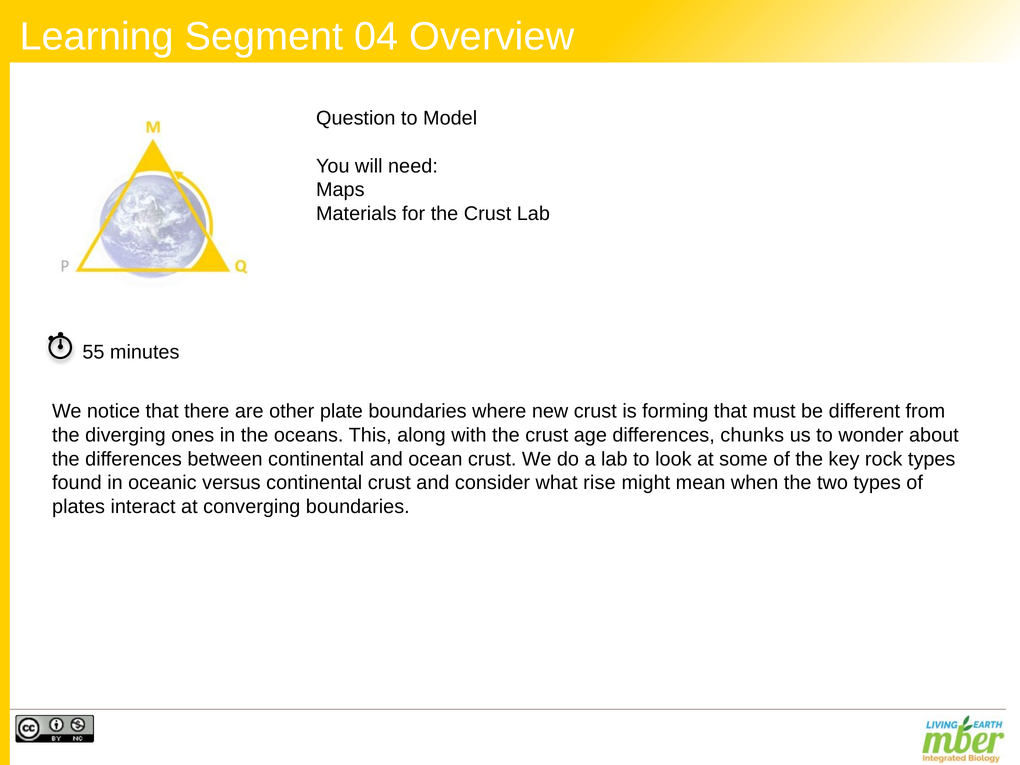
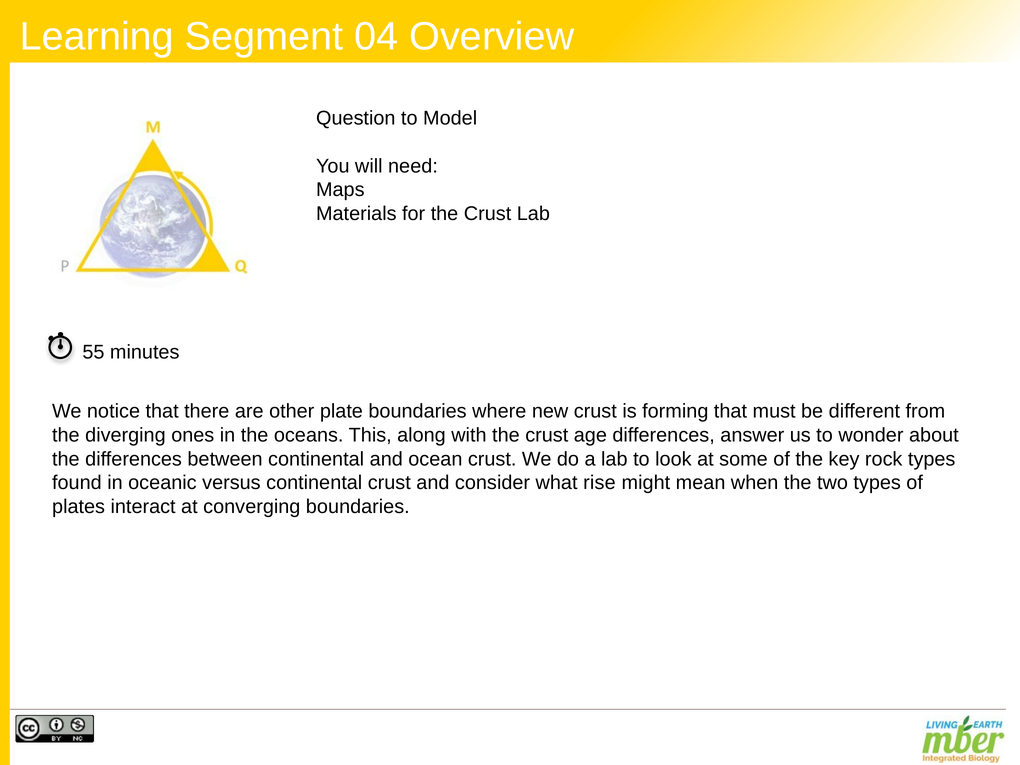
chunks: chunks -> answer
